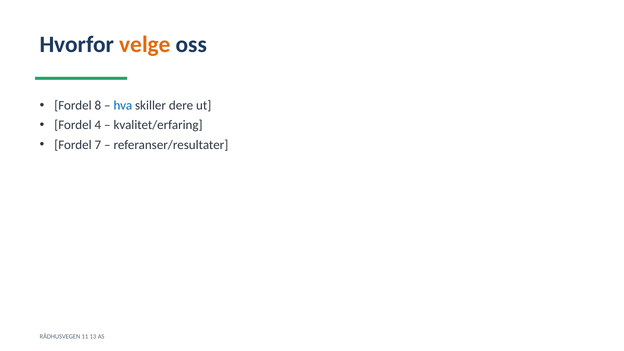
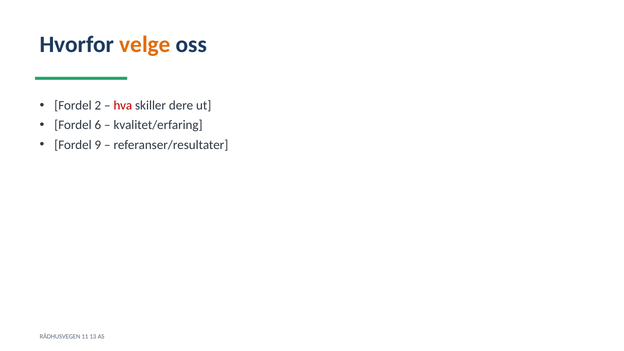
8: 8 -> 2
hva colour: blue -> red
4: 4 -> 6
7: 7 -> 9
